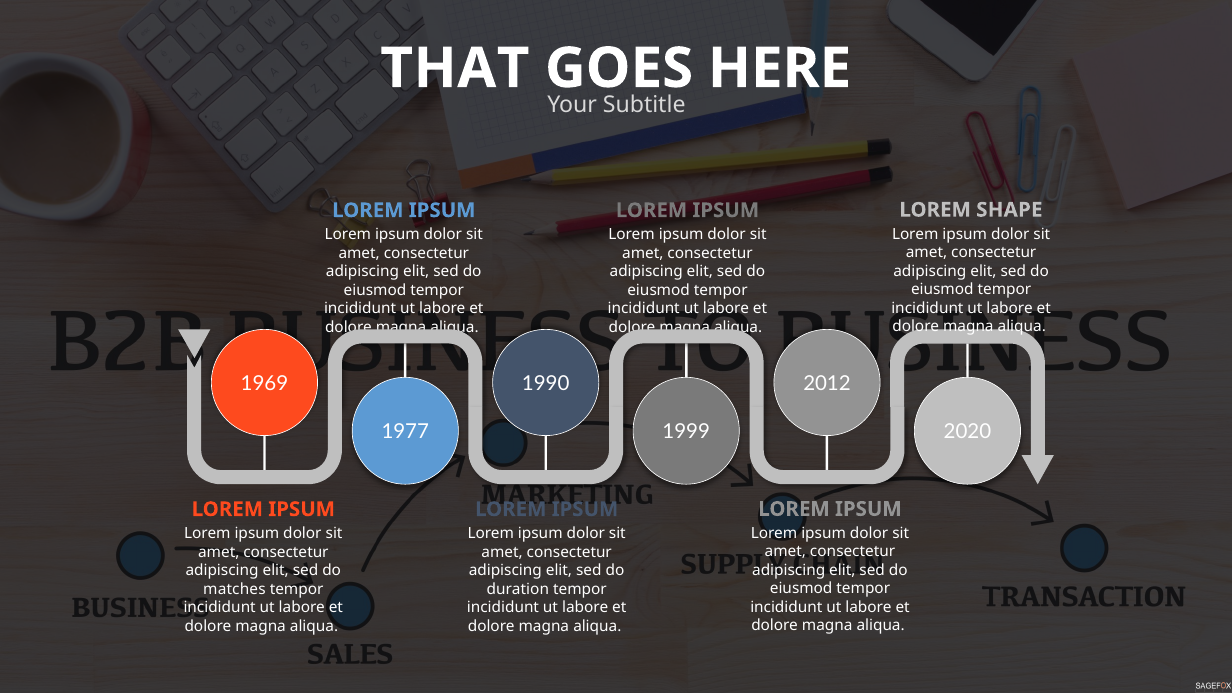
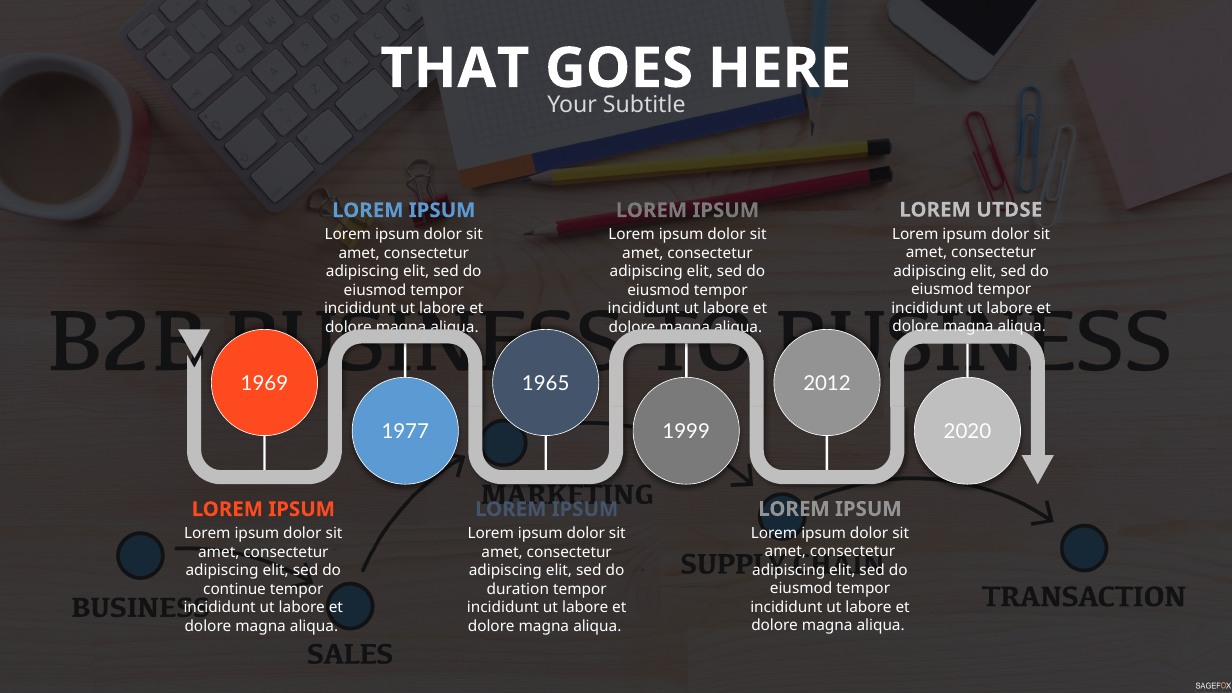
SHAPE: SHAPE -> UTDSE
1990: 1990 -> 1965
matches: matches -> continue
